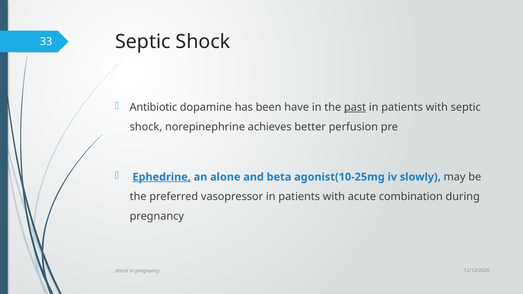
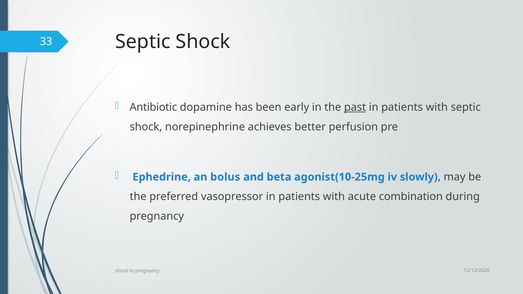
have: have -> early
Ephedrine underline: present -> none
alone: alone -> bolus
